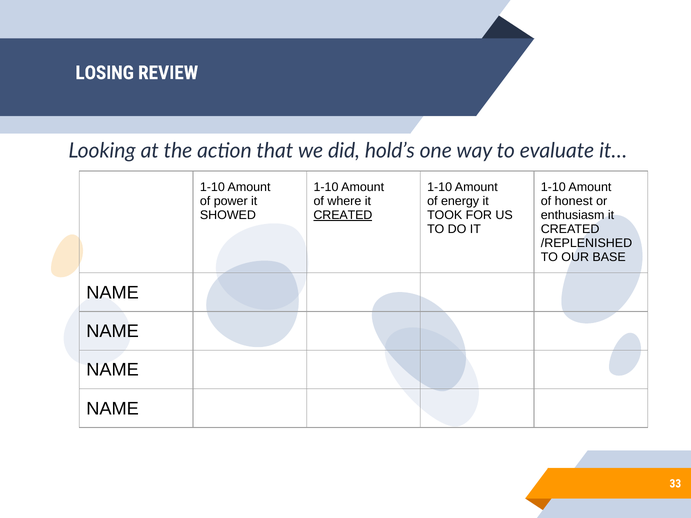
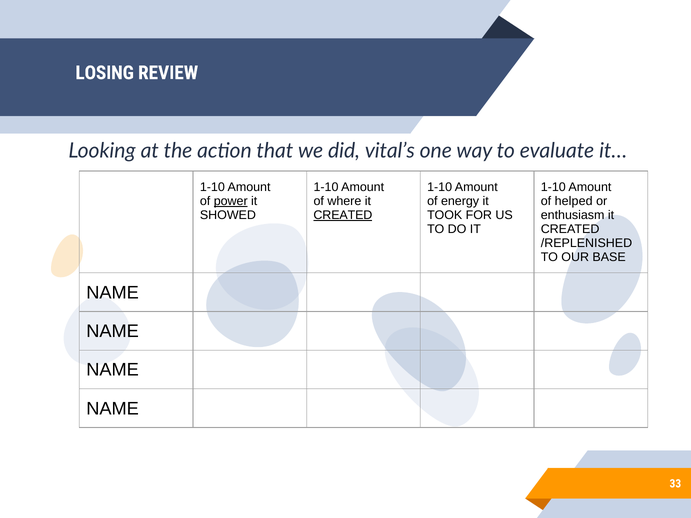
hold’s: hold’s -> vital’s
power underline: none -> present
honest: honest -> helped
